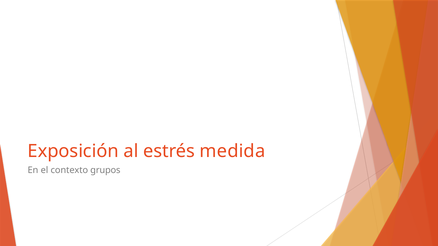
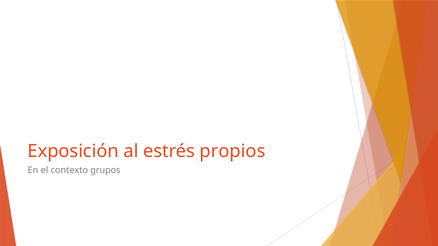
medida: medida -> propios
